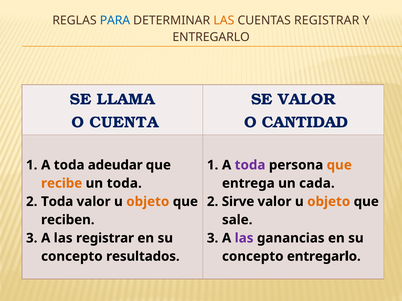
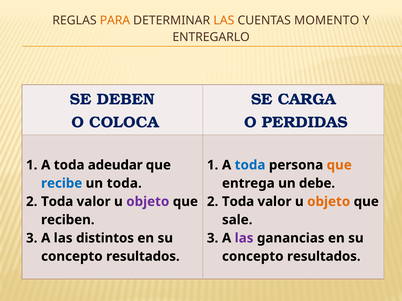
PARA colour: blue -> orange
CUENTAS REGISTRAR: REGISTRAR -> MOMENTO
LLAMA: LLAMA -> DEBEN
SE VALOR: VALOR -> CARGA
CUENTA: CUENTA -> COLOCA
CANTIDAD: CANTIDAD -> PERDIDAS
toda at (250, 165) colour: purple -> blue
recibe colour: orange -> blue
cada: cada -> debe
objeto at (148, 202) colour: orange -> purple
Sirve at (238, 202): Sirve -> Toda
las registrar: registrar -> distintos
entregarlo at (324, 257): entregarlo -> resultados
